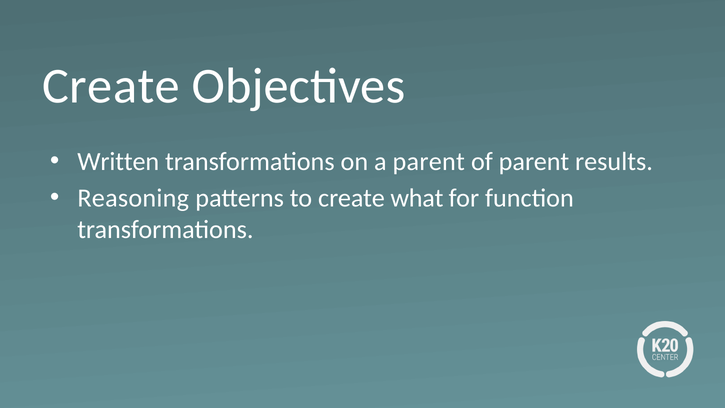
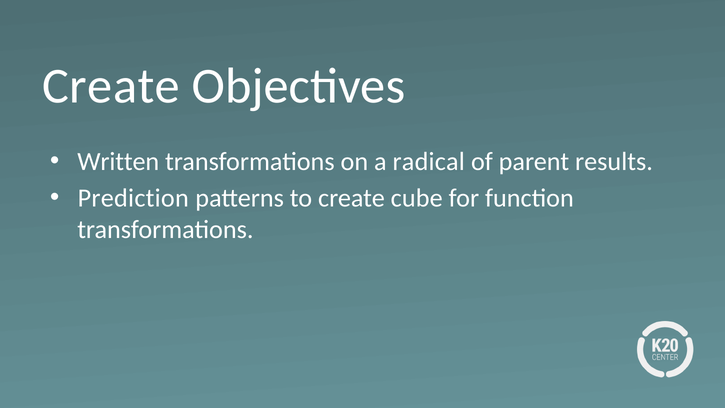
a parent: parent -> radical
Reasoning: Reasoning -> Prediction
what: what -> cube
